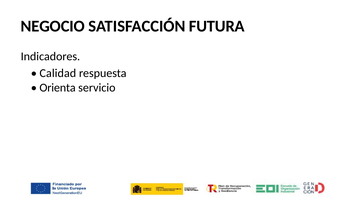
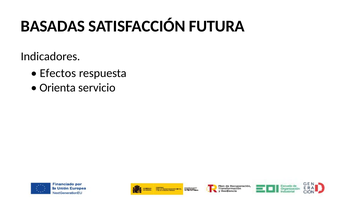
NEGOCIO: NEGOCIO -> BASADAS
Calidad: Calidad -> Efectos
